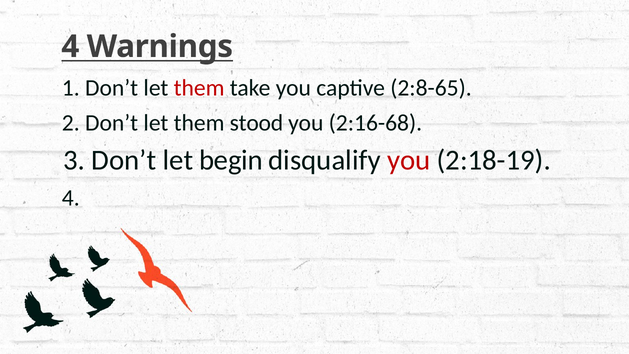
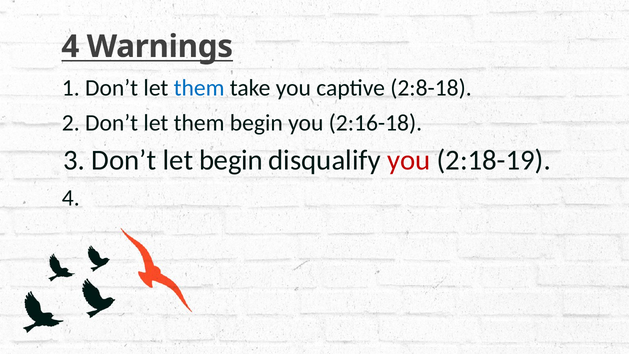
them at (199, 88) colour: red -> blue
2:8-65: 2:8-65 -> 2:8-18
them stood: stood -> begin
2:16-68: 2:16-68 -> 2:16-18
